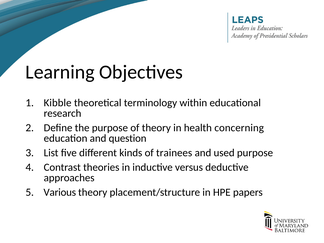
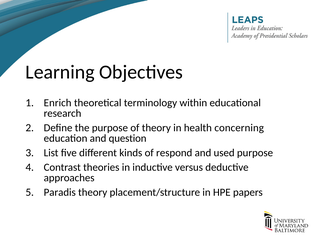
Kibble: Kibble -> Enrich
trainees: trainees -> respond
Various: Various -> Paradis
